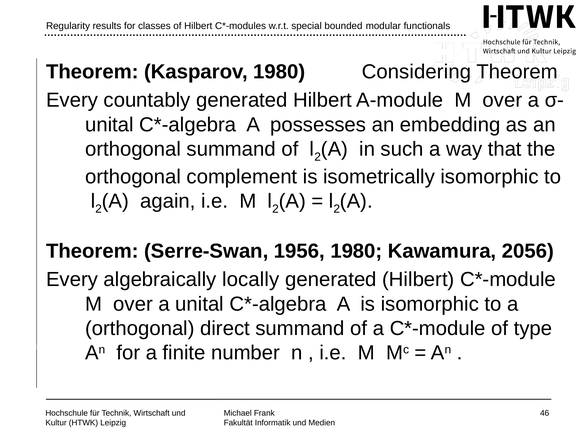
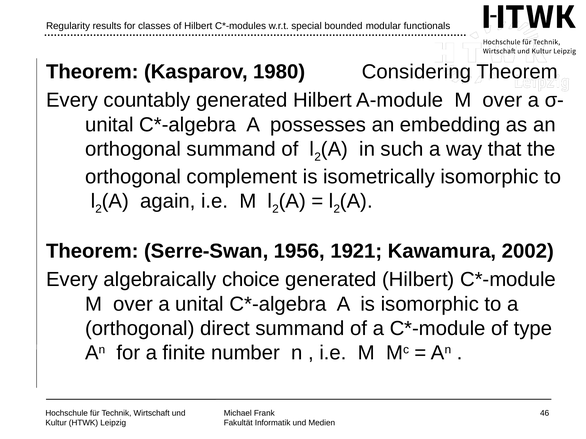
1956 1980: 1980 -> 1921
2056: 2056 -> 2002
locally: locally -> choice
